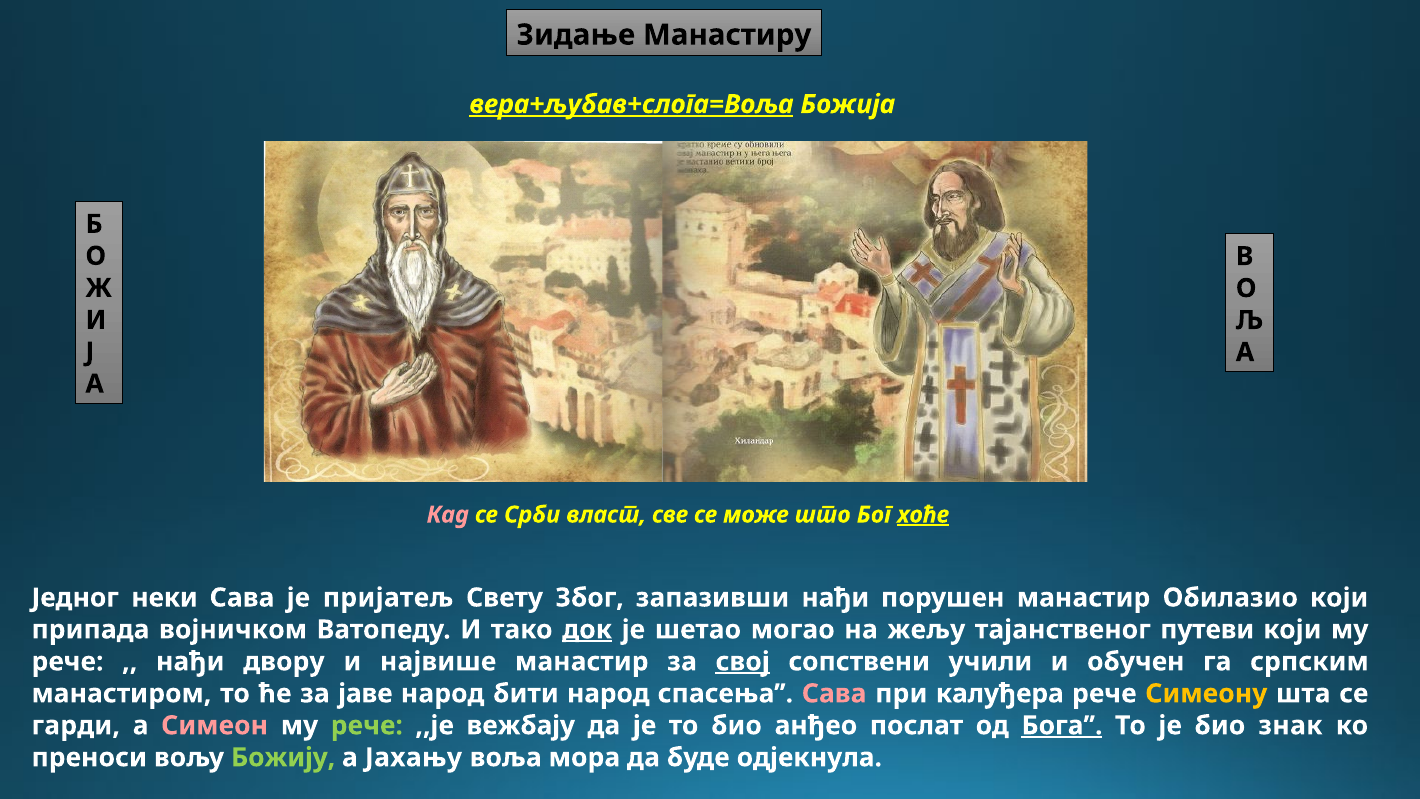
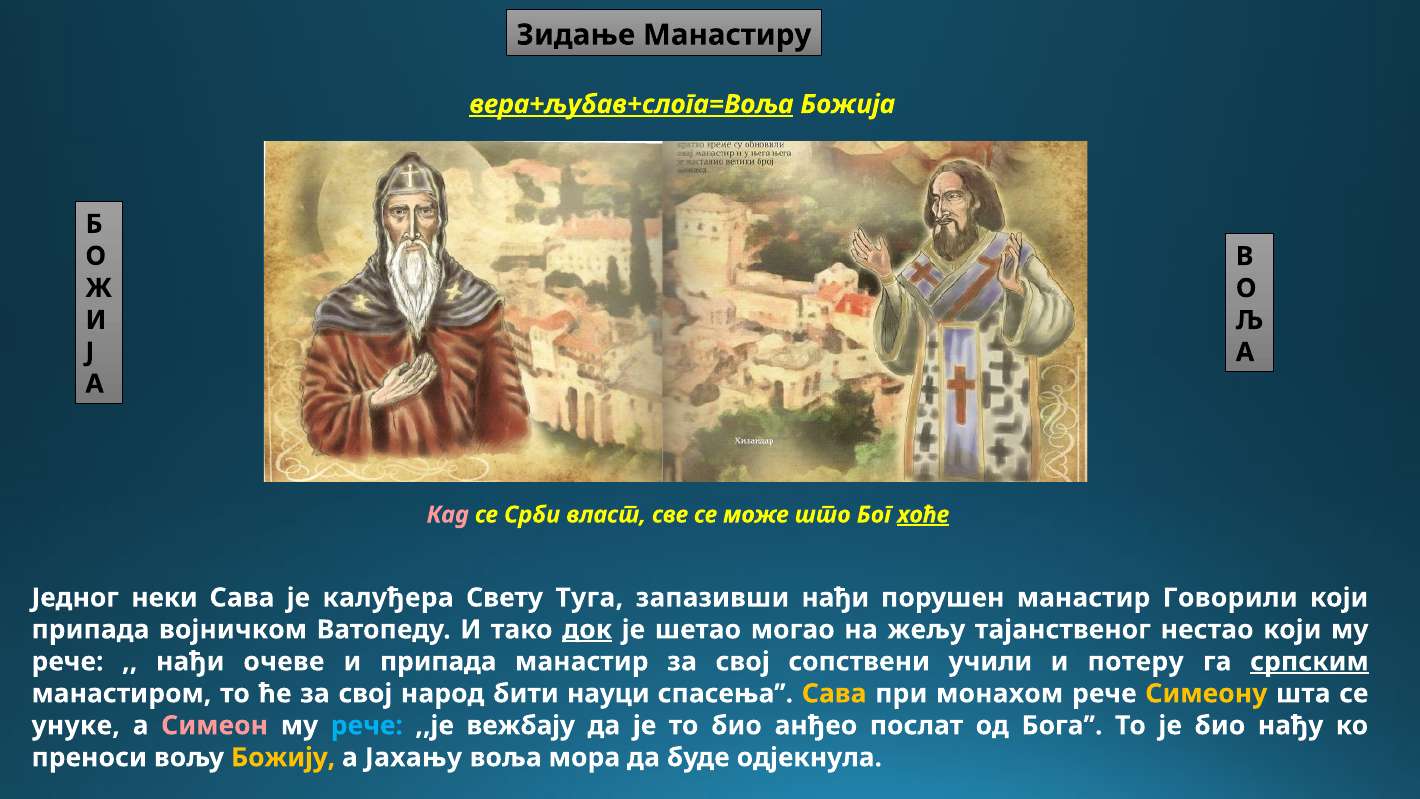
пријатељ: пријатељ -> калуђера
Због: Због -> Туга
Обилазио: Обилазио -> Говорили
путеви: путеви -> нестао
двору: двору -> очеве
и највише: највише -> припада
свој at (743, 661) underline: present -> none
обучен: обучен -> потеру
српским underline: none -> present
ће за јаве: јаве -> свој
бити народ: народ -> науци
Сава at (834, 693) colour: pink -> yellow
калуђера: калуђера -> монахом
гарди: гарди -> унуке
рече at (367, 725) colour: light green -> light blue
Бога underline: present -> none
знак: знак -> нађу
Божију colour: light green -> yellow
